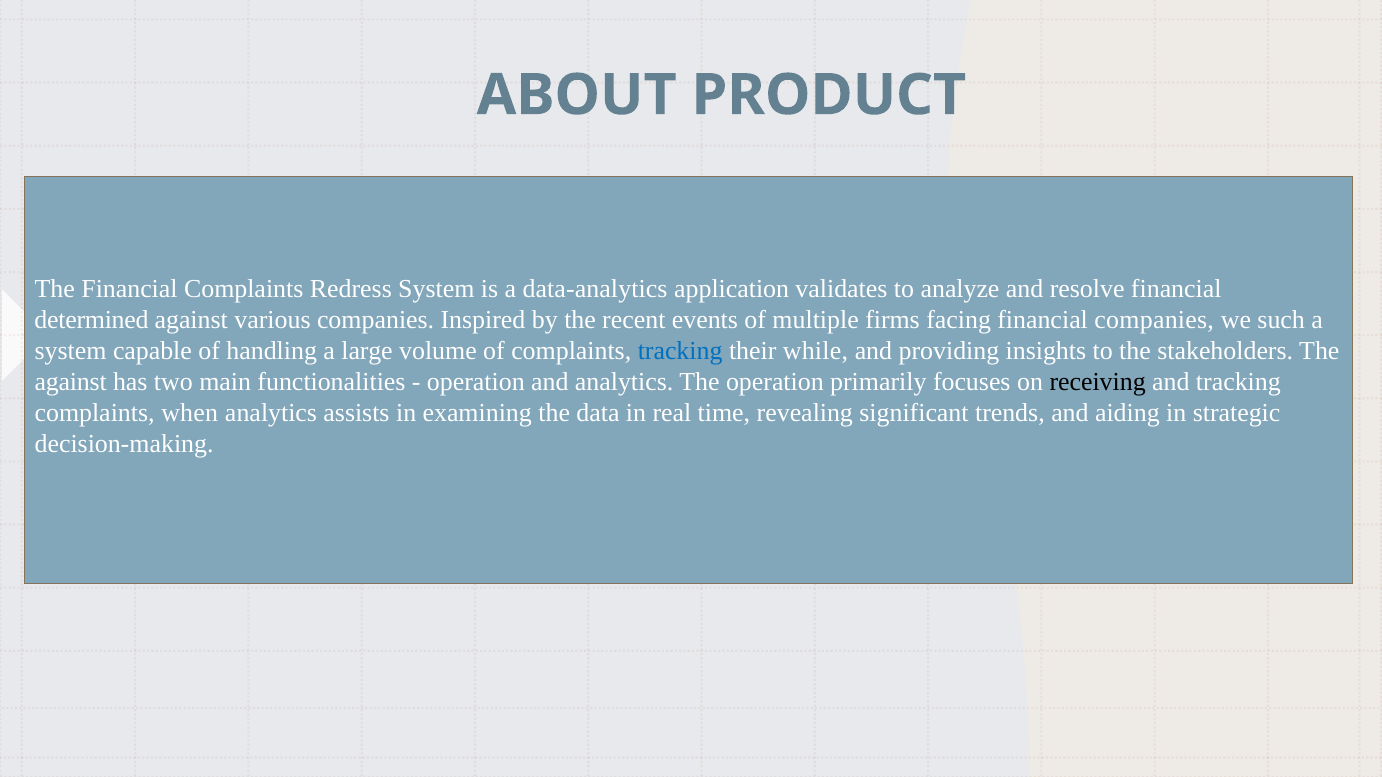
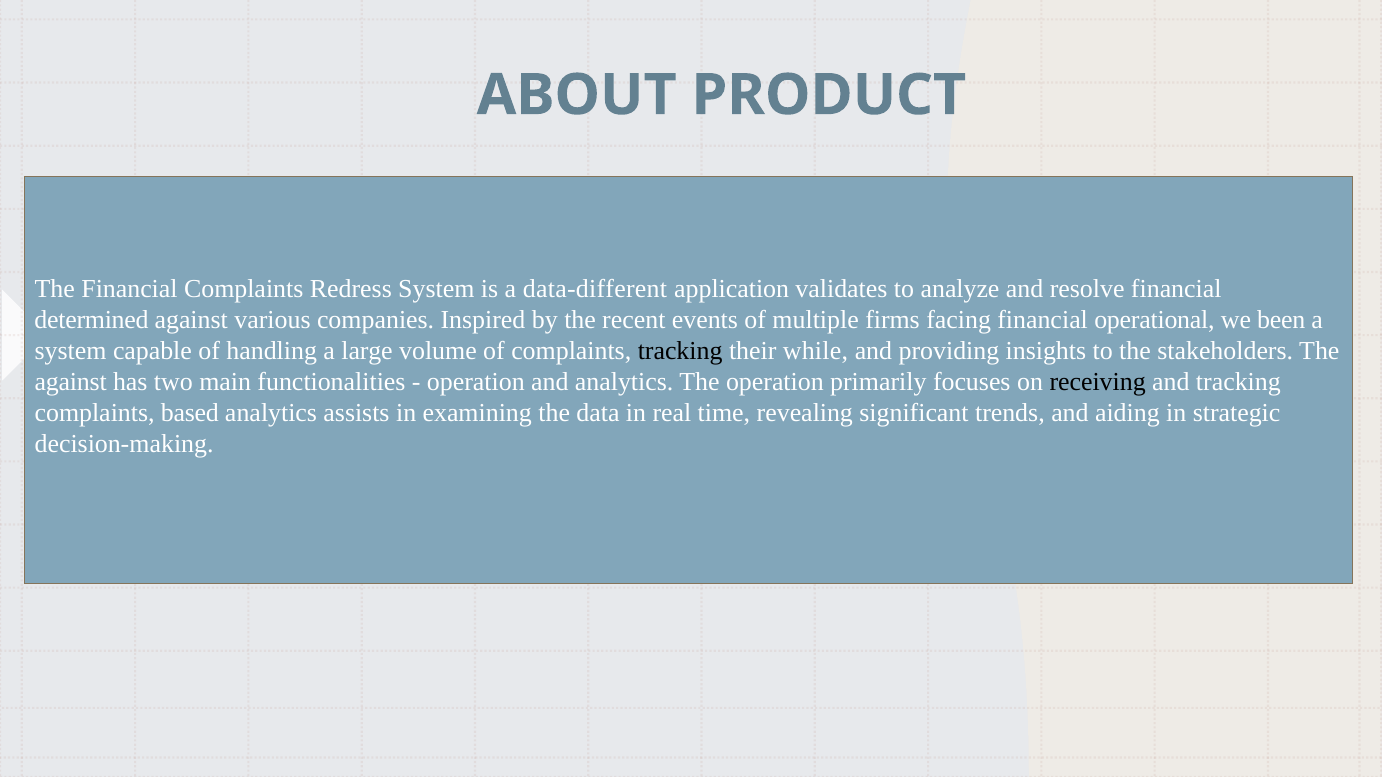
data-analytics: data-analytics -> data-different
financial companies: companies -> operational
such: such -> been
tracking at (680, 351) colour: blue -> black
when: when -> based
